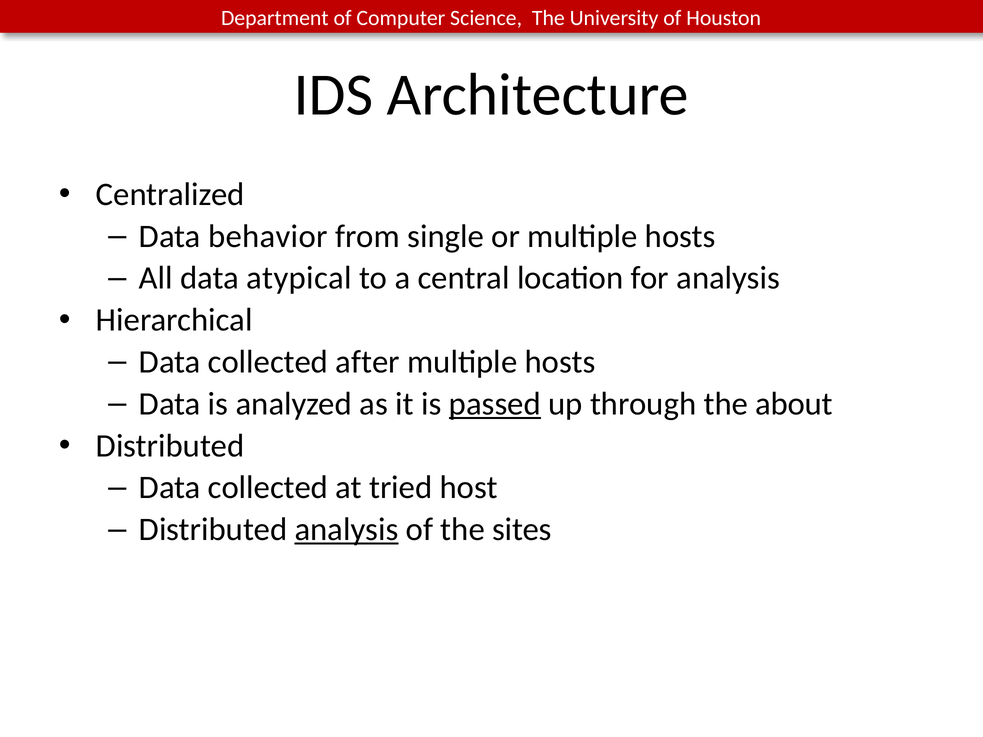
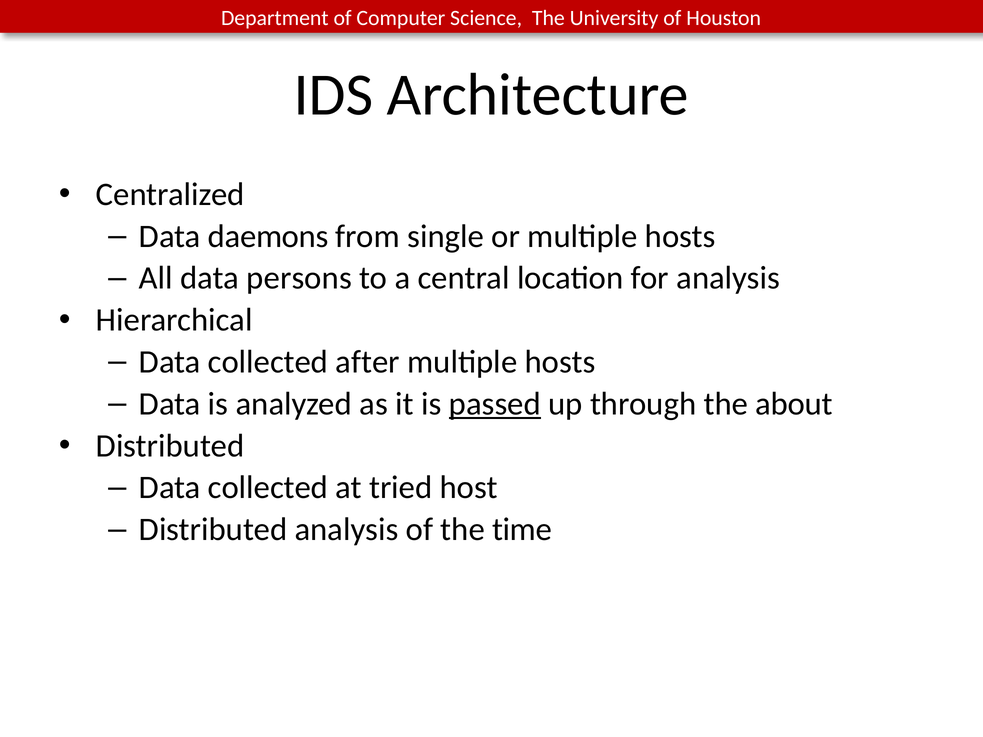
behavior: behavior -> daemons
atypical: atypical -> persons
analysis at (347, 530) underline: present -> none
sites: sites -> time
